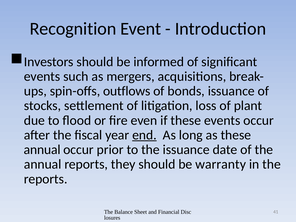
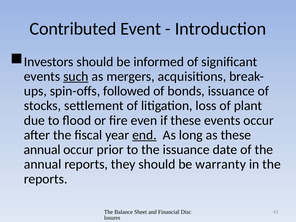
Recognition: Recognition -> Contributed
such underline: none -> present
outflows: outflows -> followed
